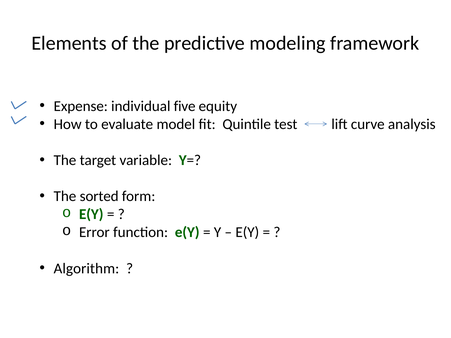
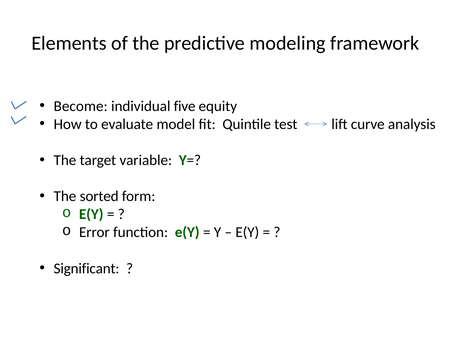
Expense: Expense -> Become
Algorithm: Algorithm -> Significant
